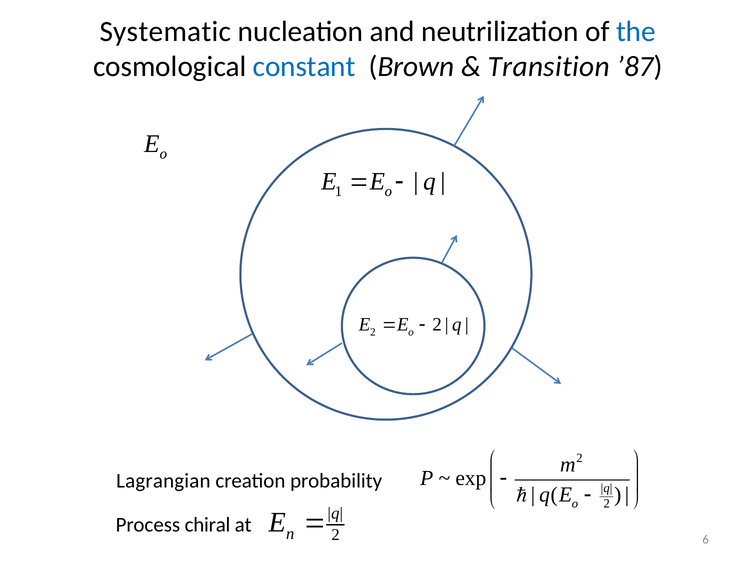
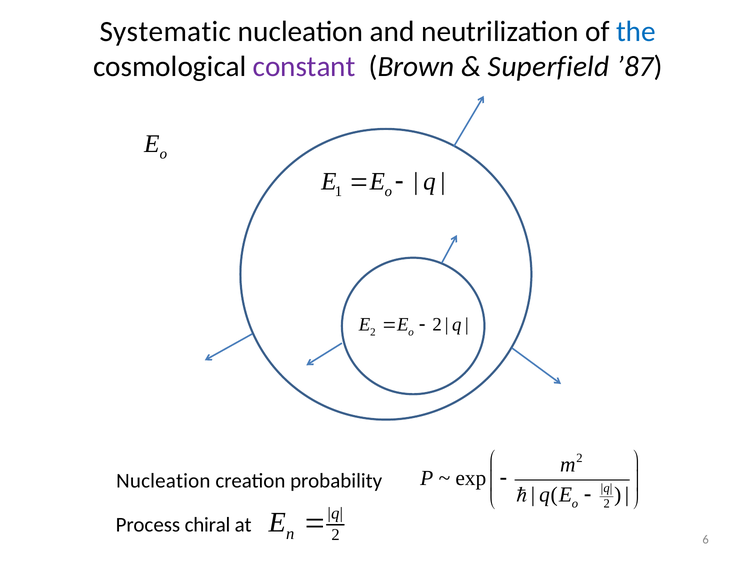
constant colour: blue -> purple
Transition: Transition -> Superfield
Lagrangian at (163, 481): Lagrangian -> Nucleation
